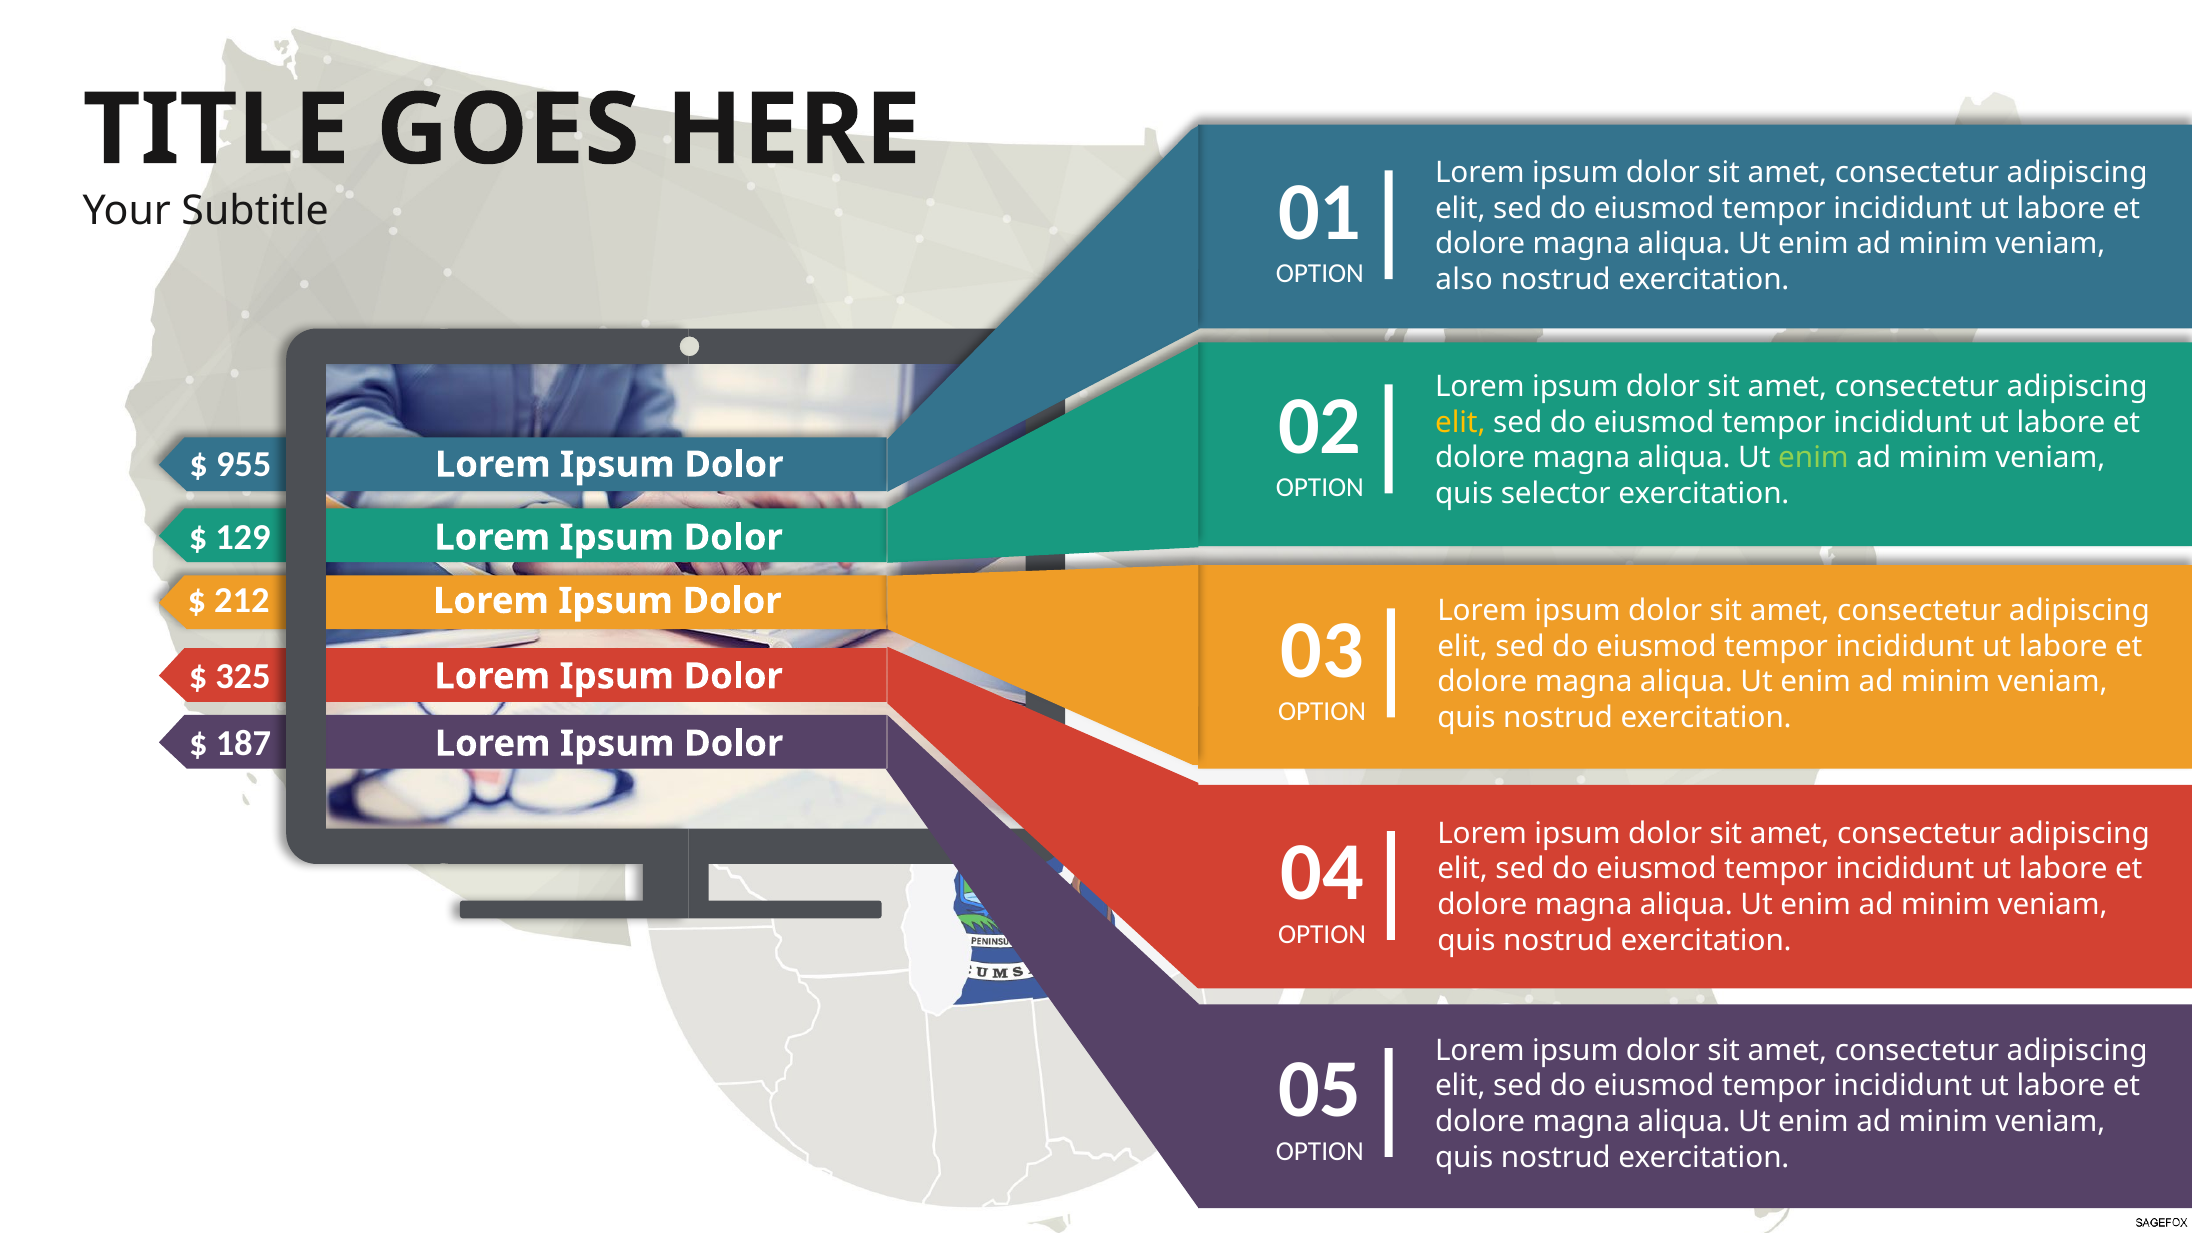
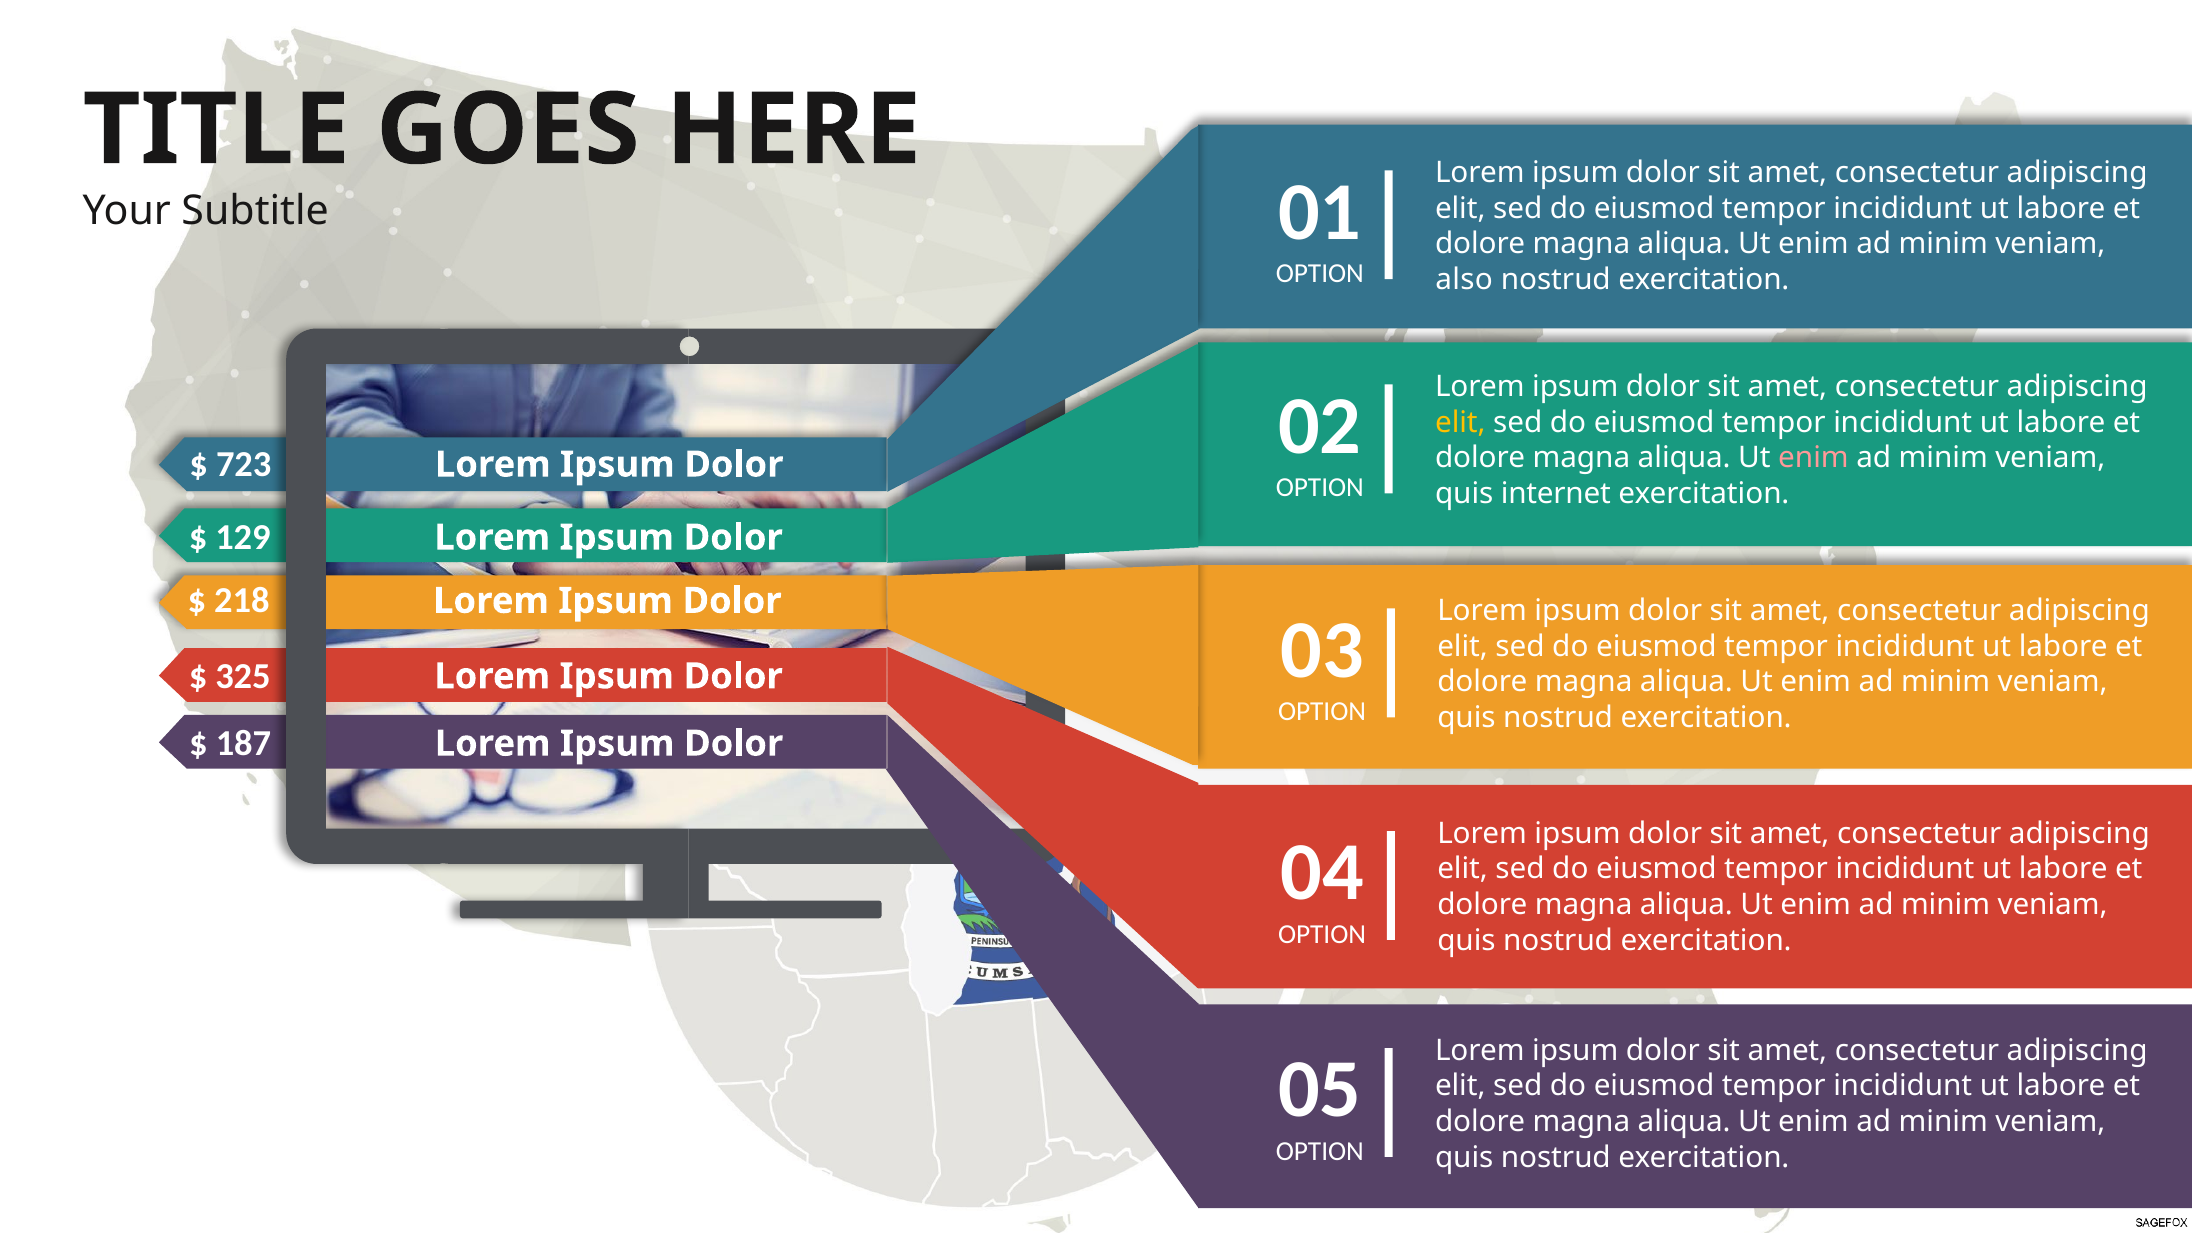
955: 955 -> 723
enim at (1813, 458) colour: light green -> pink
selector: selector -> internet
212: 212 -> 218
